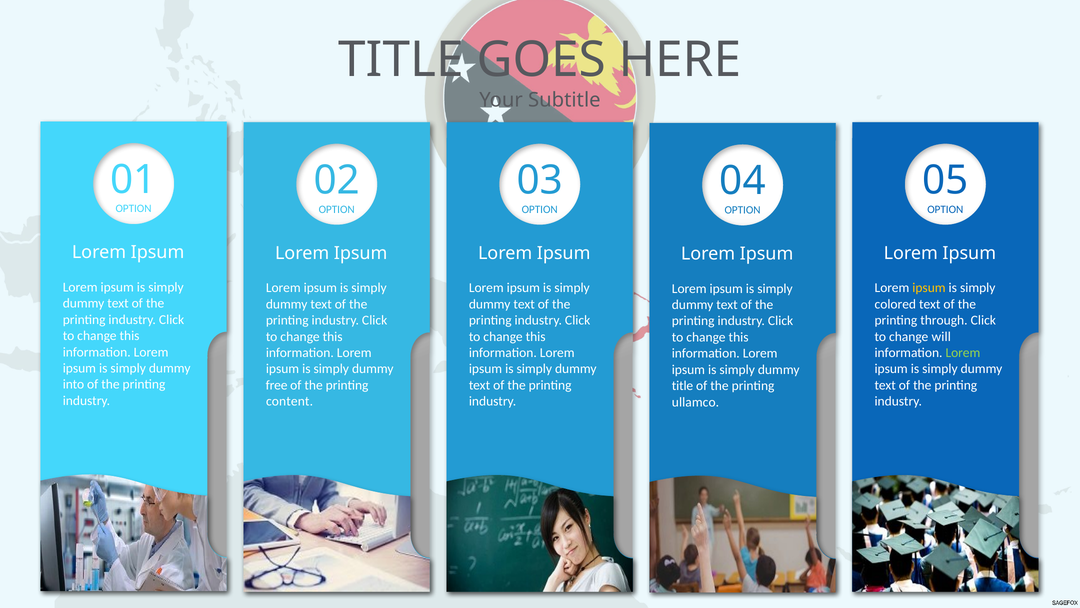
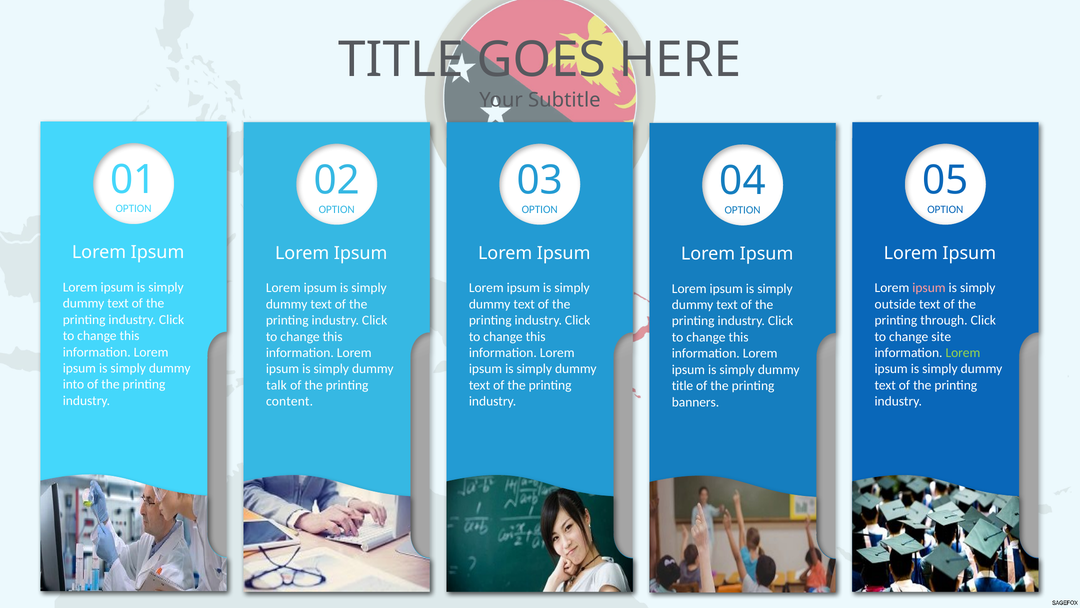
ipsum at (929, 288) colour: yellow -> pink
colored: colored -> outside
will: will -> site
free: free -> talk
ullamco: ullamco -> banners
